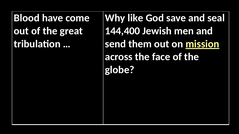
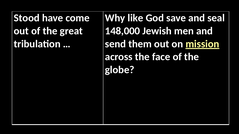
Blood: Blood -> Stood
144,400: 144,400 -> 148,000
